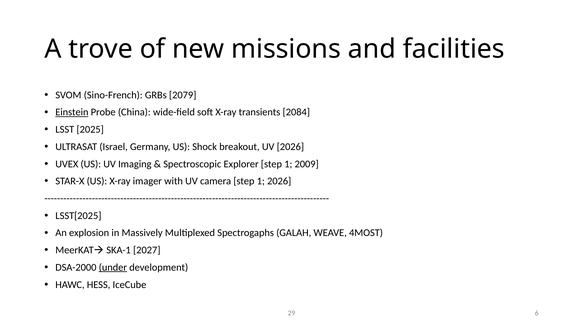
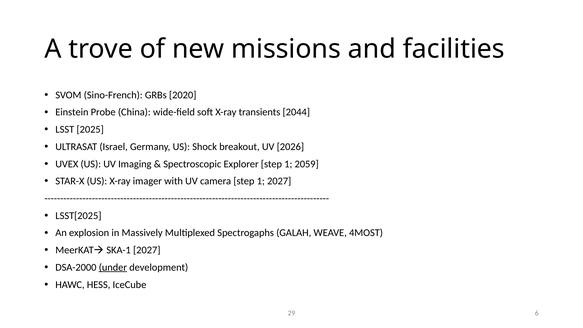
2079: 2079 -> 2020
Einstein underline: present -> none
2084: 2084 -> 2044
2009: 2009 -> 2059
1 2026: 2026 -> 2027
